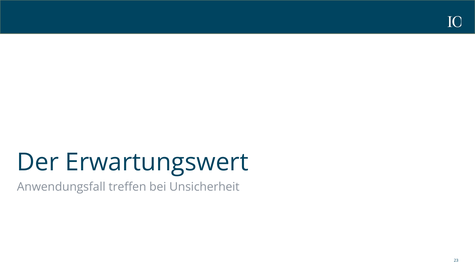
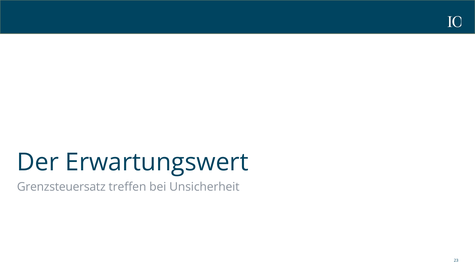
Anwendungsfall: Anwendungsfall -> Grenzsteuersatz
